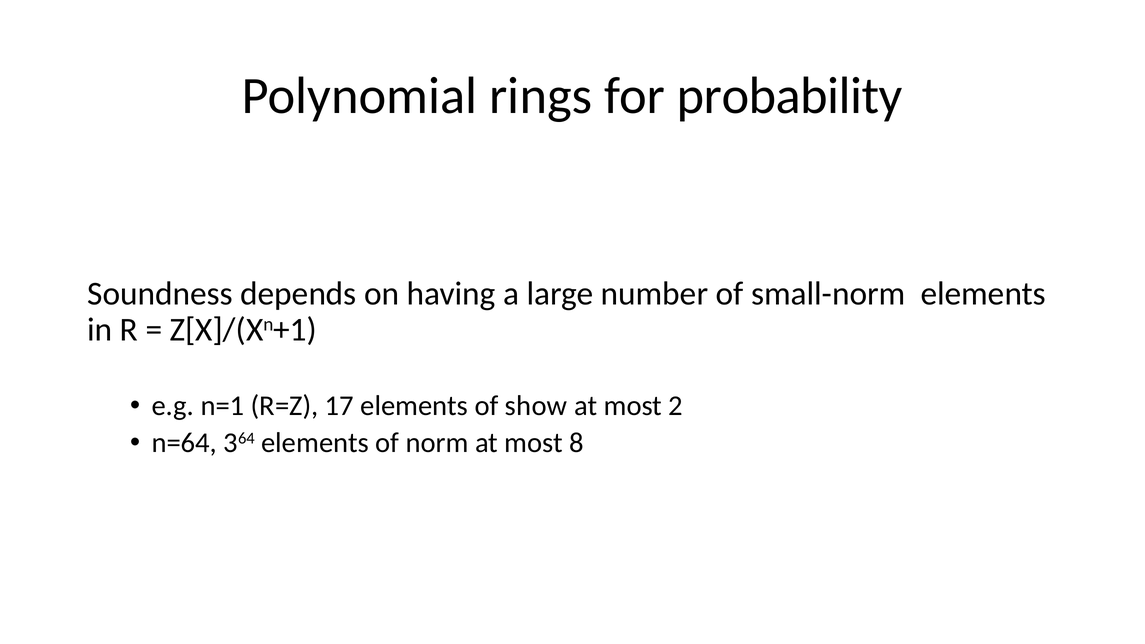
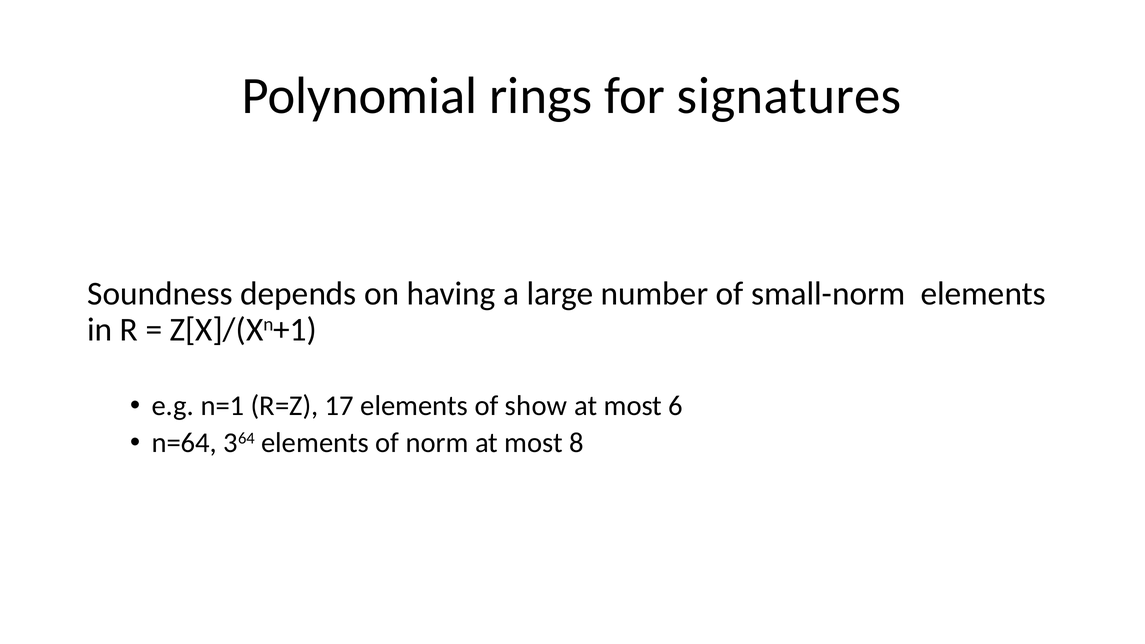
probability: probability -> signatures
2: 2 -> 6
